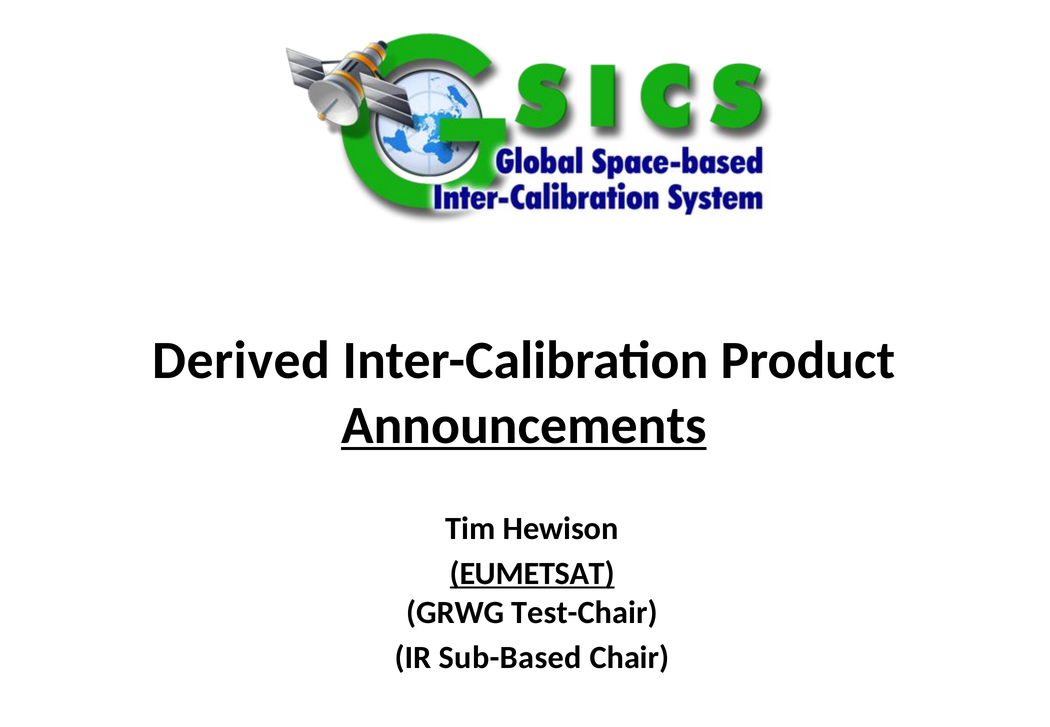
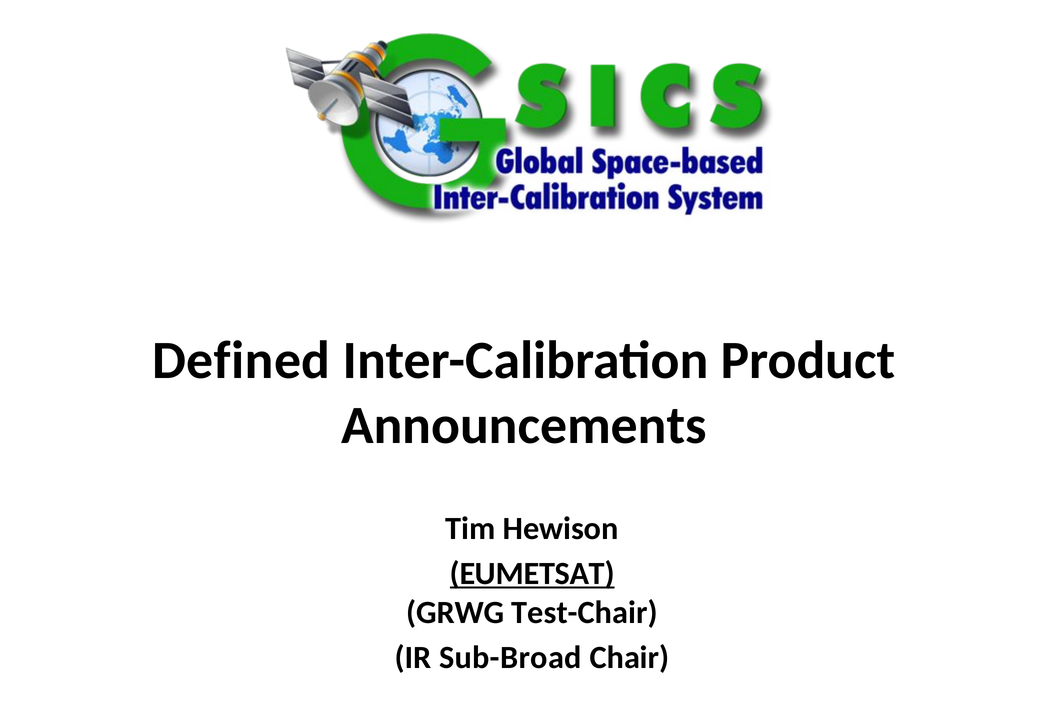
Derived: Derived -> Defined
Announcements underline: present -> none
Sub-Based: Sub-Based -> Sub-Broad
